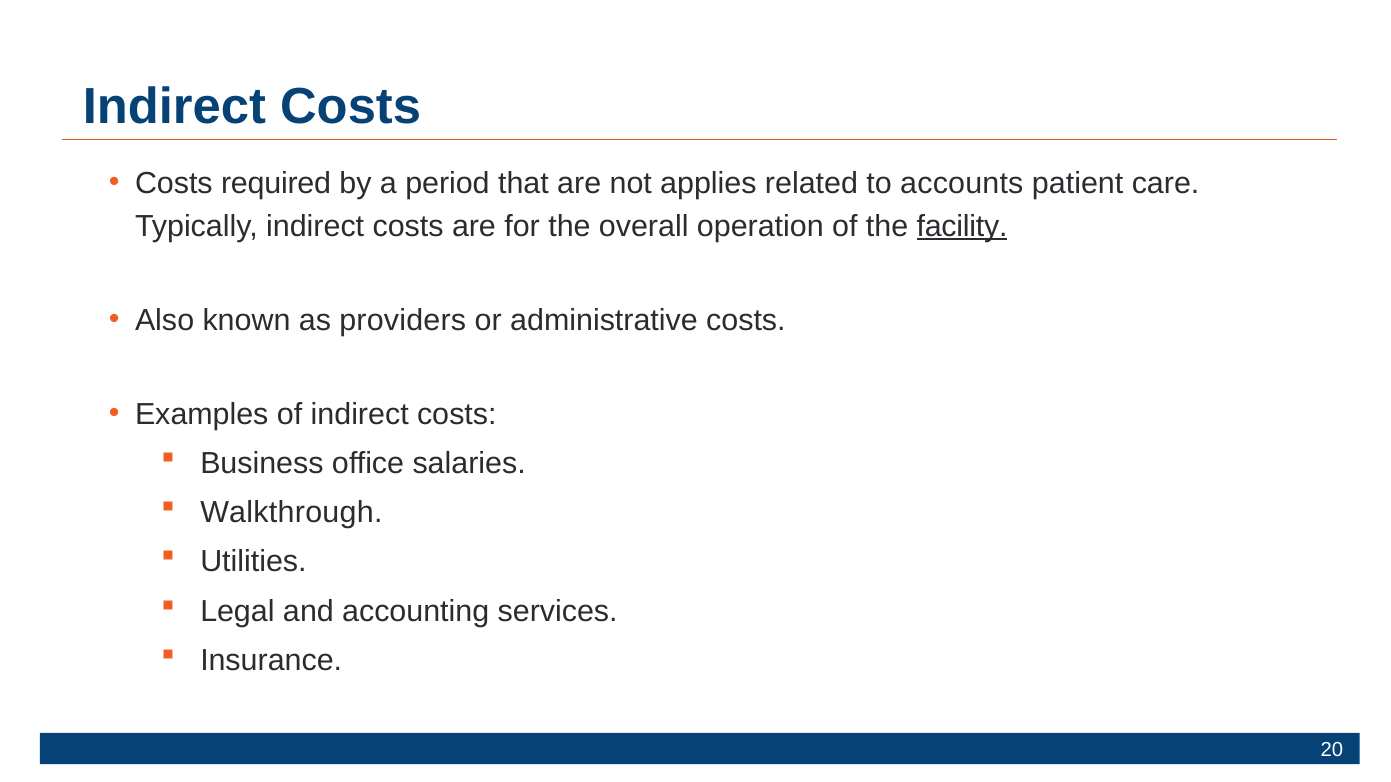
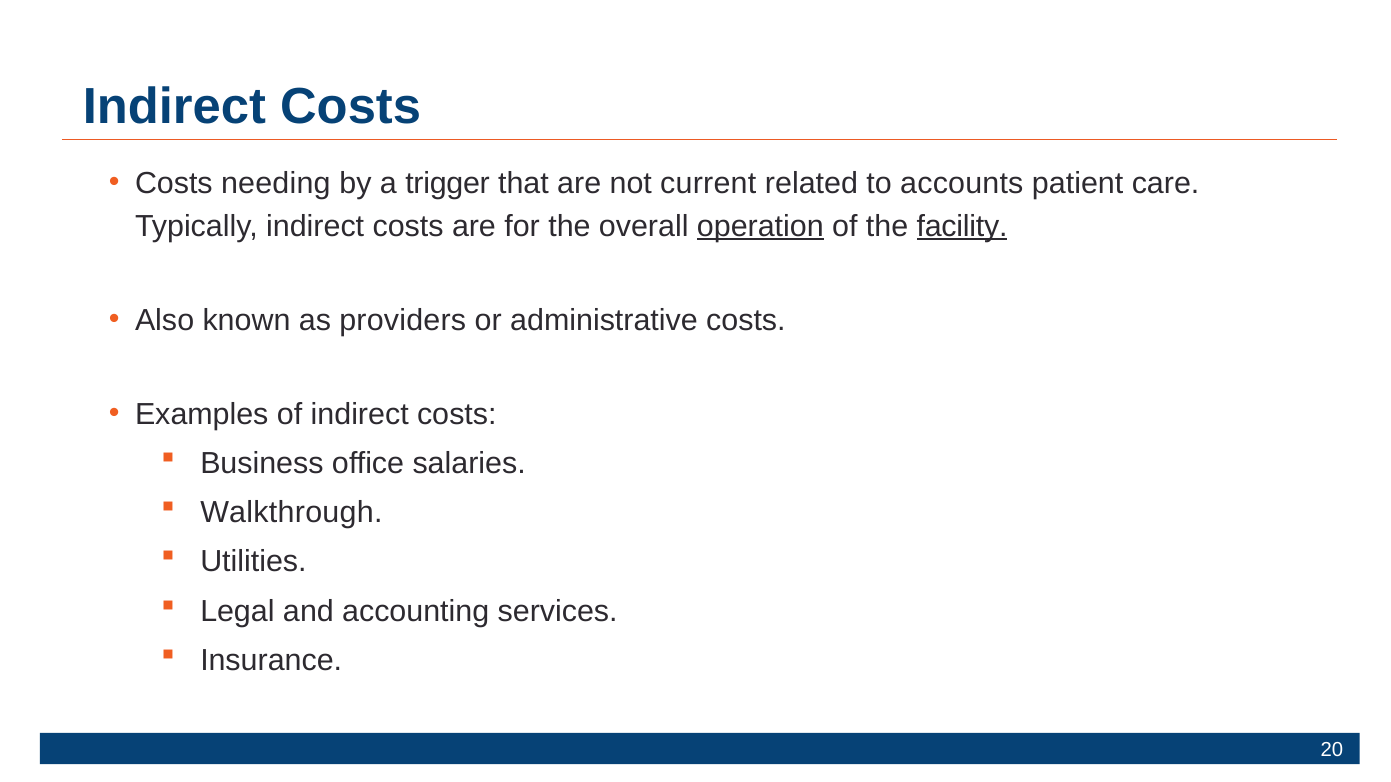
required: required -> needing
period: period -> trigger
applies: applies -> current
operation underline: none -> present
